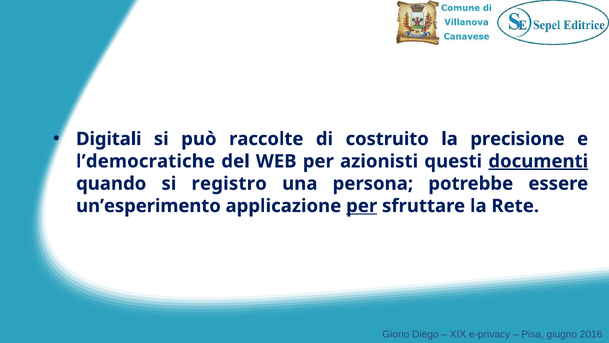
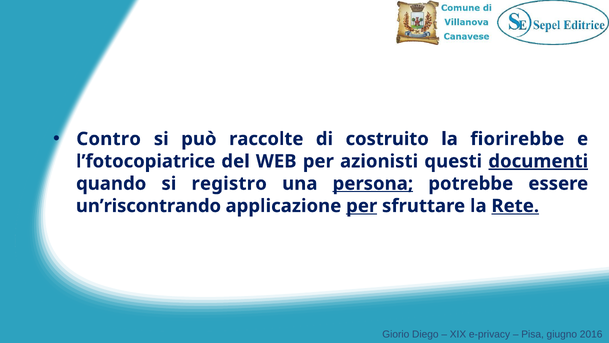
Digitali: Digitali -> Contro
precisione: precisione -> fiorirebbe
l’democratiche: l’democratiche -> l’fotocopiatrice
persona underline: none -> present
un’esperimento: un’esperimento -> un’riscontrando
Rete underline: none -> present
